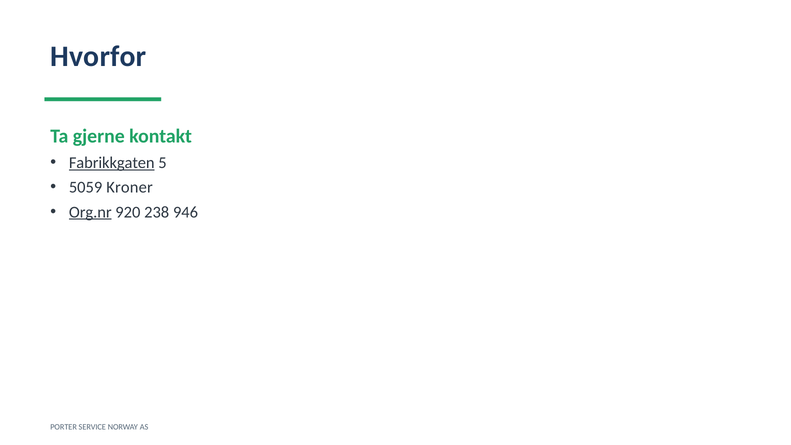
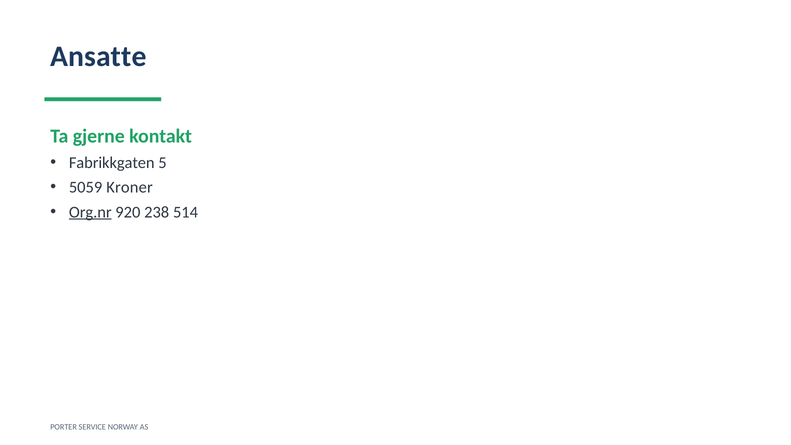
Hvorfor: Hvorfor -> Ansatte
Fabrikkgaten underline: present -> none
946: 946 -> 514
